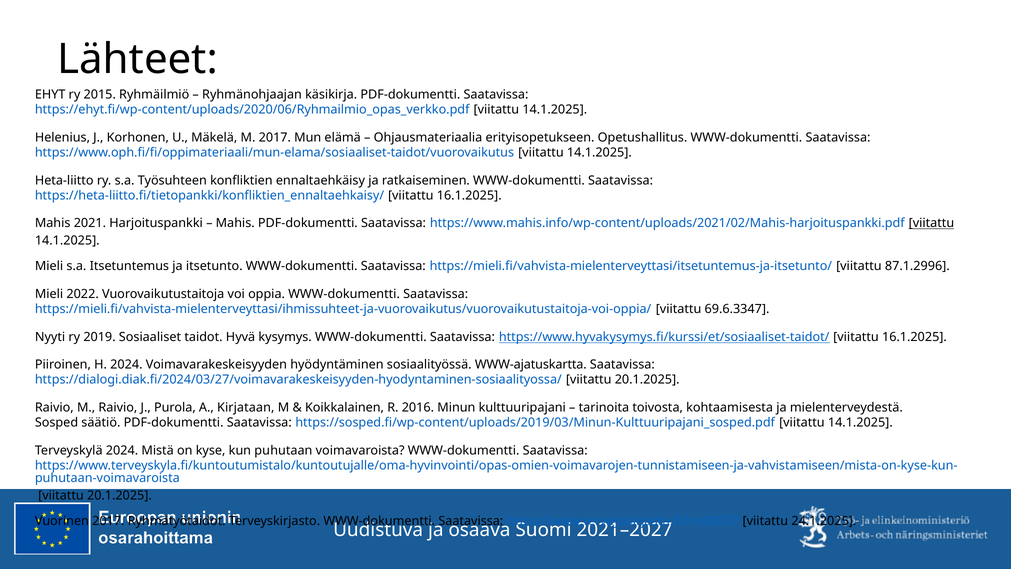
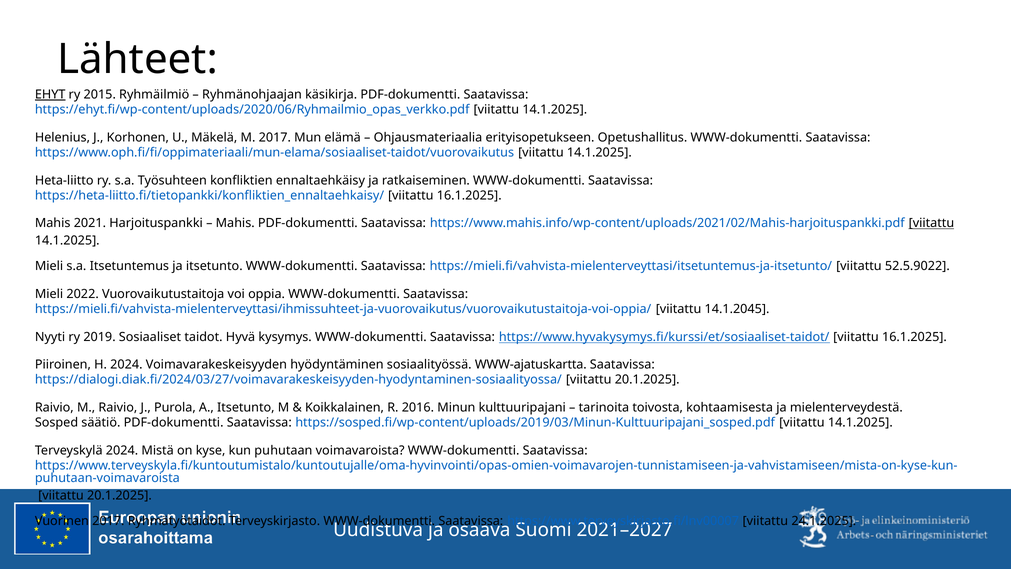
EHYT underline: none -> present
87.1.2996: 87.1.2996 -> 52.5.9022
69.6.3347: 69.6.3347 -> 14.1.2045
A Kirjataan: Kirjataan -> Itsetunto
